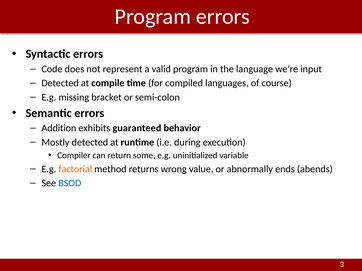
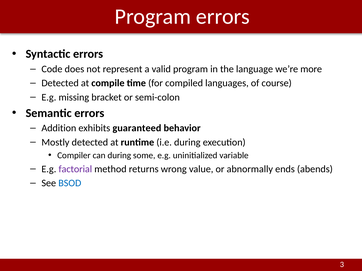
input: input -> more
can return: return -> during
factorial colour: orange -> purple
